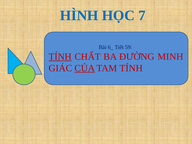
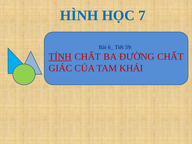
ĐƯỜNG MINH: MINH -> CHẤT
CỦA underline: present -> none
TAM TÍNH: TÍNH -> KHÁI
